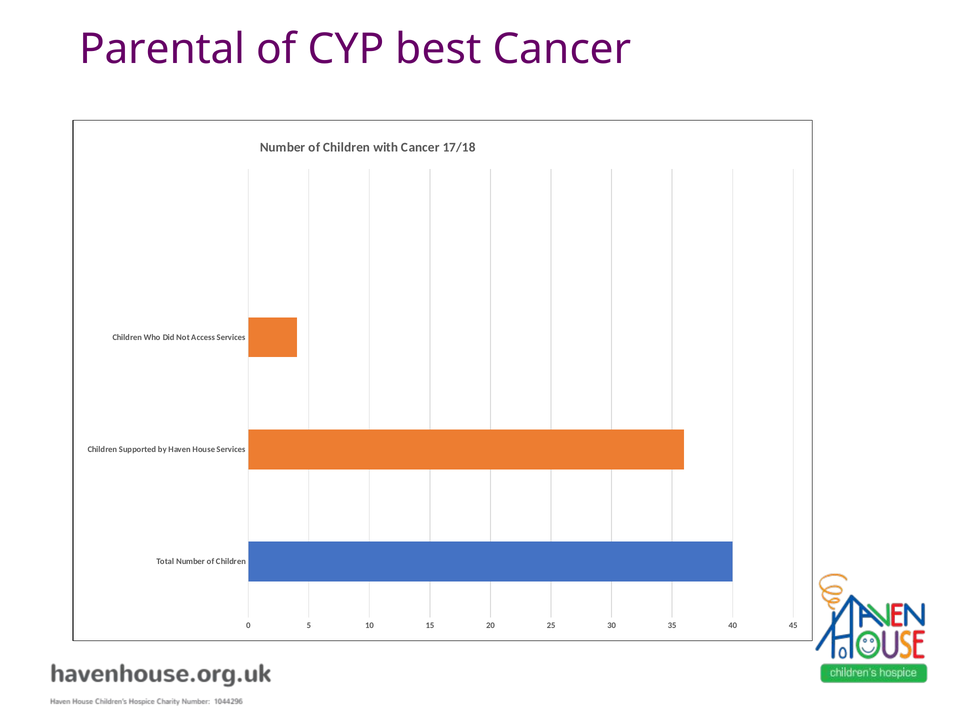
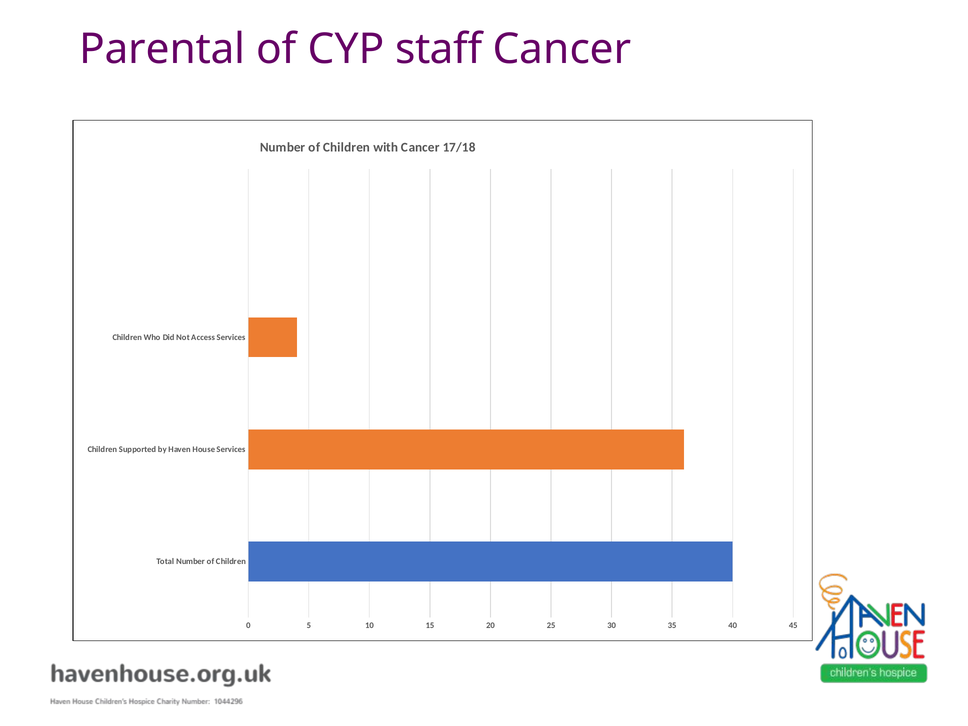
best: best -> staff
